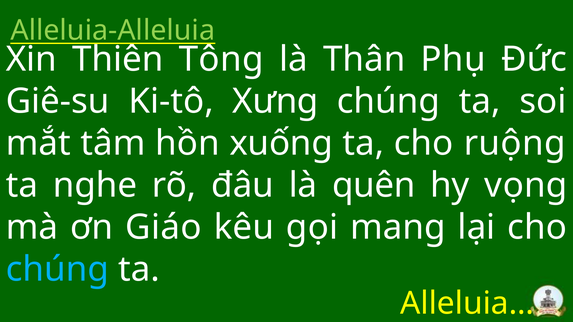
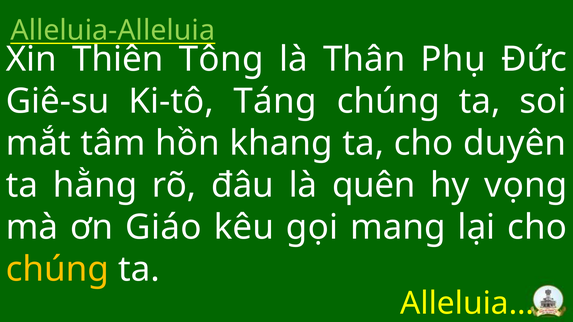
Xưng: Xưng -> Táng
xuống: xuống -> khang
ruộng: ruộng -> duyên
nghe: nghe -> hằng
chúng at (57, 269) colour: light blue -> yellow
